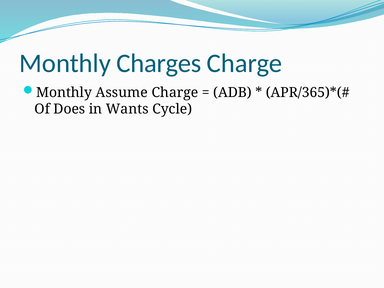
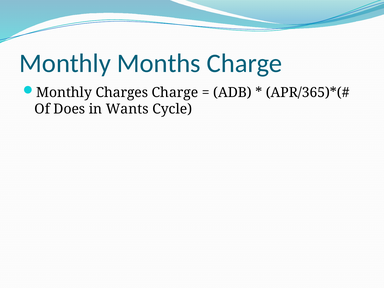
Charges: Charges -> Months
Assume: Assume -> Charges
